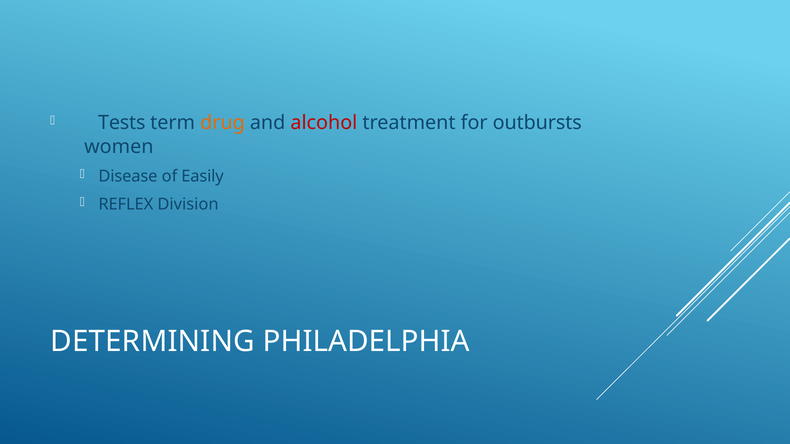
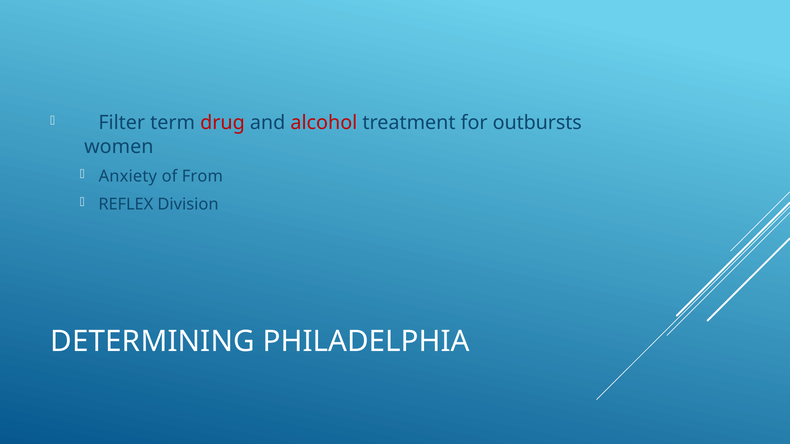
Tests: Tests -> Filter
drug colour: orange -> red
Disease: Disease -> Anxiety
Easily: Easily -> From
